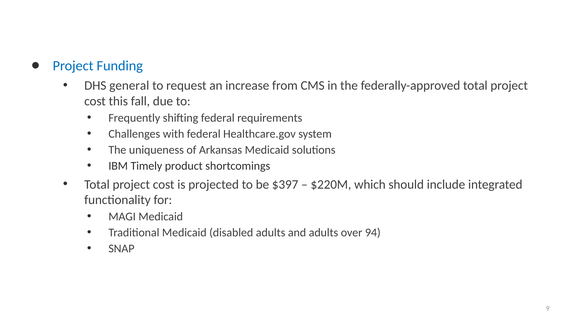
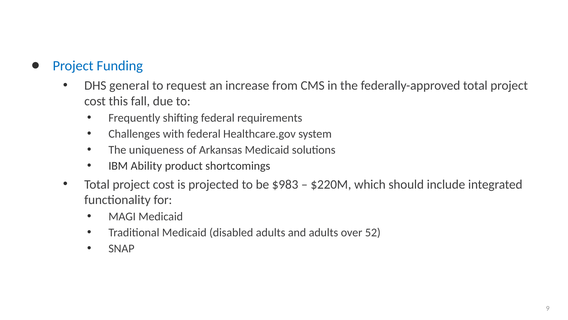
Timely: Timely -> Ability
$397: $397 -> $983
94: 94 -> 52
